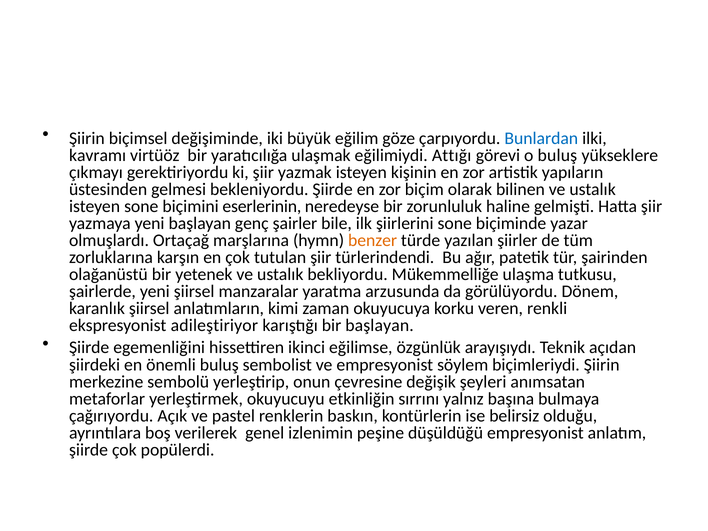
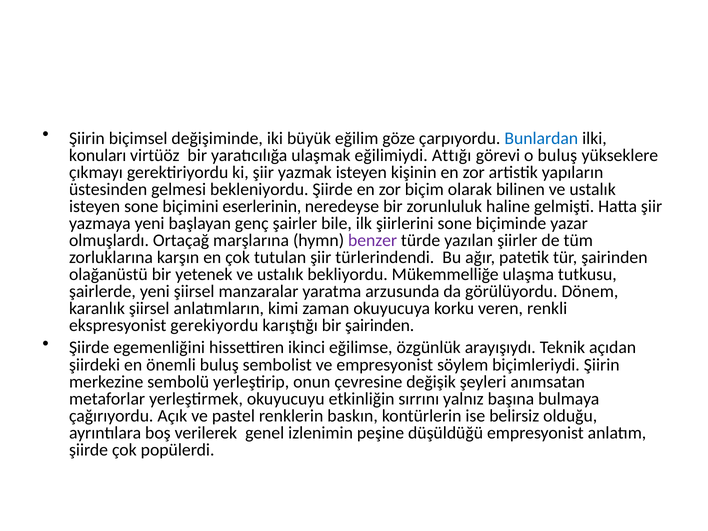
kavramı: kavramı -> konuları
benzer colour: orange -> purple
adileştiriyor: adileştiriyor -> gerekiyordu
bir başlayan: başlayan -> şairinden
